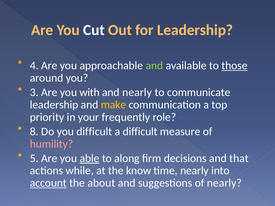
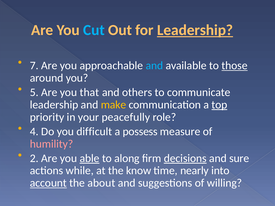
Cut colour: white -> light blue
Leadership at (195, 30) underline: none -> present
4: 4 -> 7
and at (154, 66) colour: light green -> light blue
3: 3 -> 5
with: with -> that
and nearly: nearly -> others
top underline: none -> present
frequently: frequently -> peacefully
8: 8 -> 4
a difficult: difficult -> possess
5: 5 -> 2
decisions underline: none -> present
that: that -> sure
of nearly: nearly -> willing
